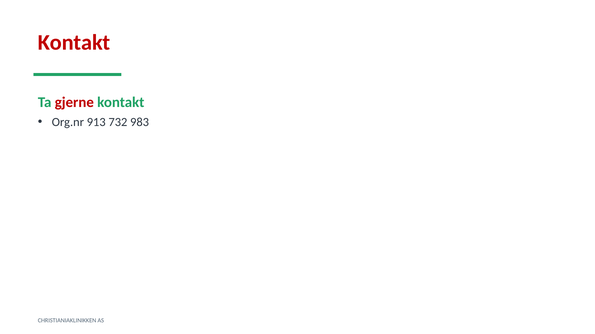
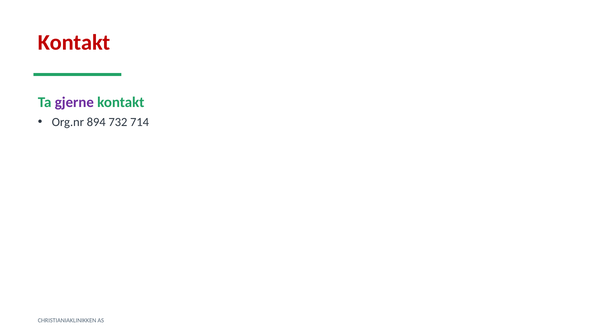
gjerne colour: red -> purple
913: 913 -> 894
983: 983 -> 714
